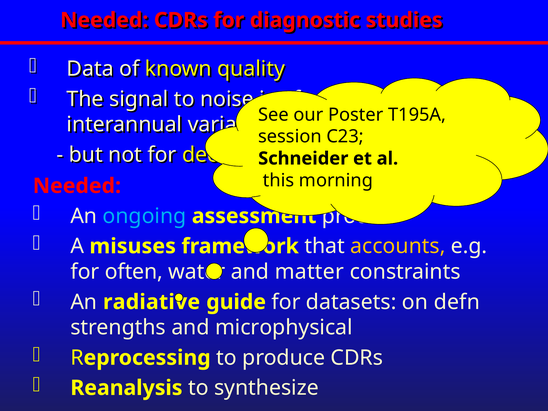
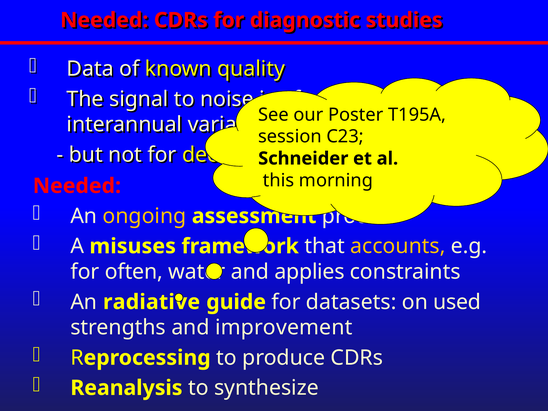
ongoing colour: light blue -> yellow
matter: matter -> applies
defn: defn -> used
microphysical: microphysical -> improvement
